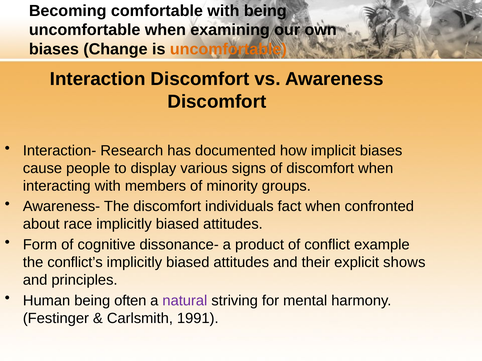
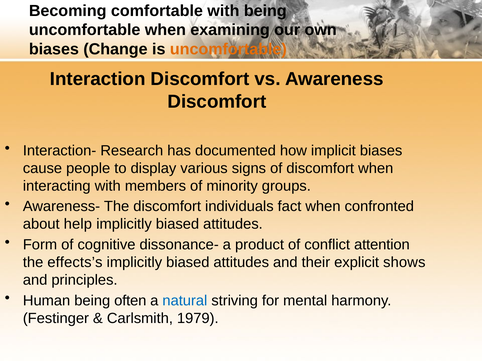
race: race -> help
example: example -> attention
conflict’s: conflict’s -> effects’s
natural colour: purple -> blue
1991: 1991 -> 1979
